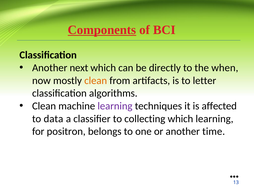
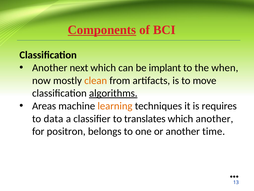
directly: directly -> implant
letter: letter -> move
algorithms underline: none -> present
Clean at (44, 106): Clean -> Areas
learning at (115, 106) colour: purple -> orange
affected: affected -> requires
collecting: collecting -> translates
which learning: learning -> another
